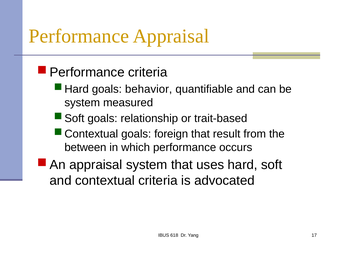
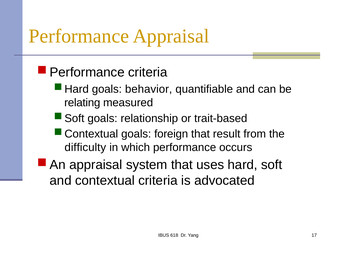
system at (82, 102): system -> relating
between: between -> difficulty
